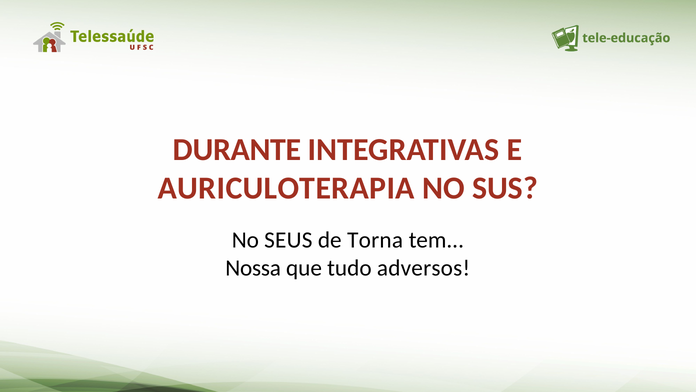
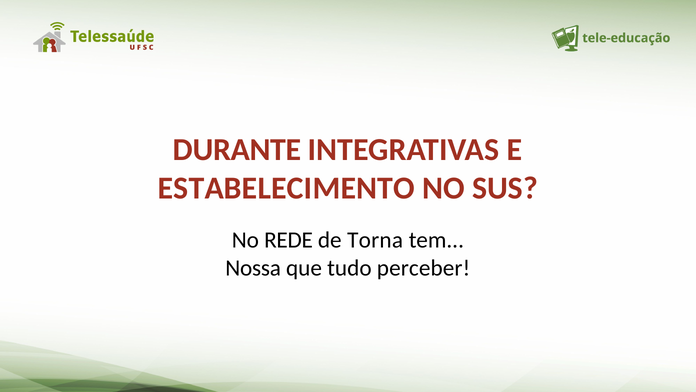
AURICULOTERAPIA: AURICULOTERAPIA -> ESTABELECIMENTO
SEUS: SEUS -> REDE
adversos: adversos -> perceber
